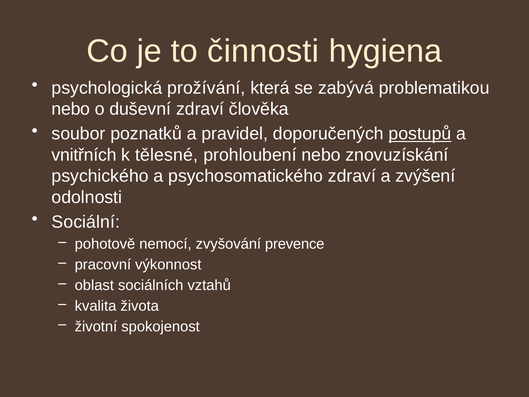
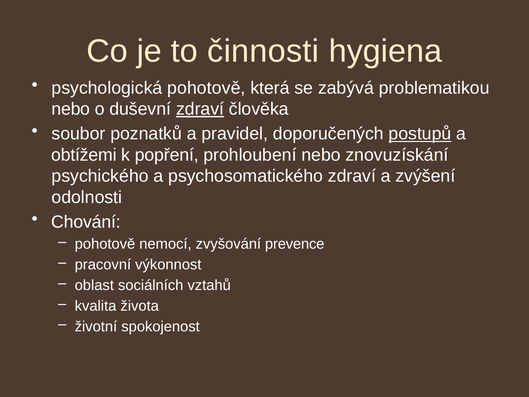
psychologická prožívání: prožívání -> pohotově
zdraví at (200, 109) underline: none -> present
vnitřních: vnitřních -> obtížemi
tělesné: tělesné -> popření
Sociální: Sociální -> Chování
